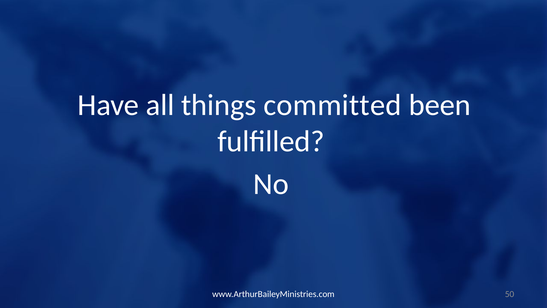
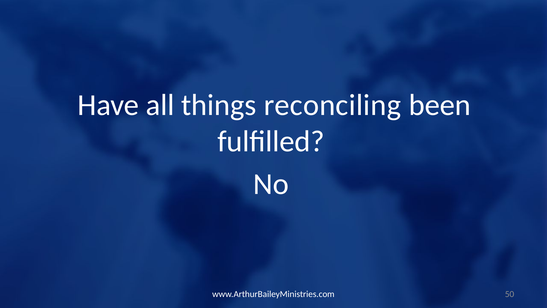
committed: committed -> reconciling
